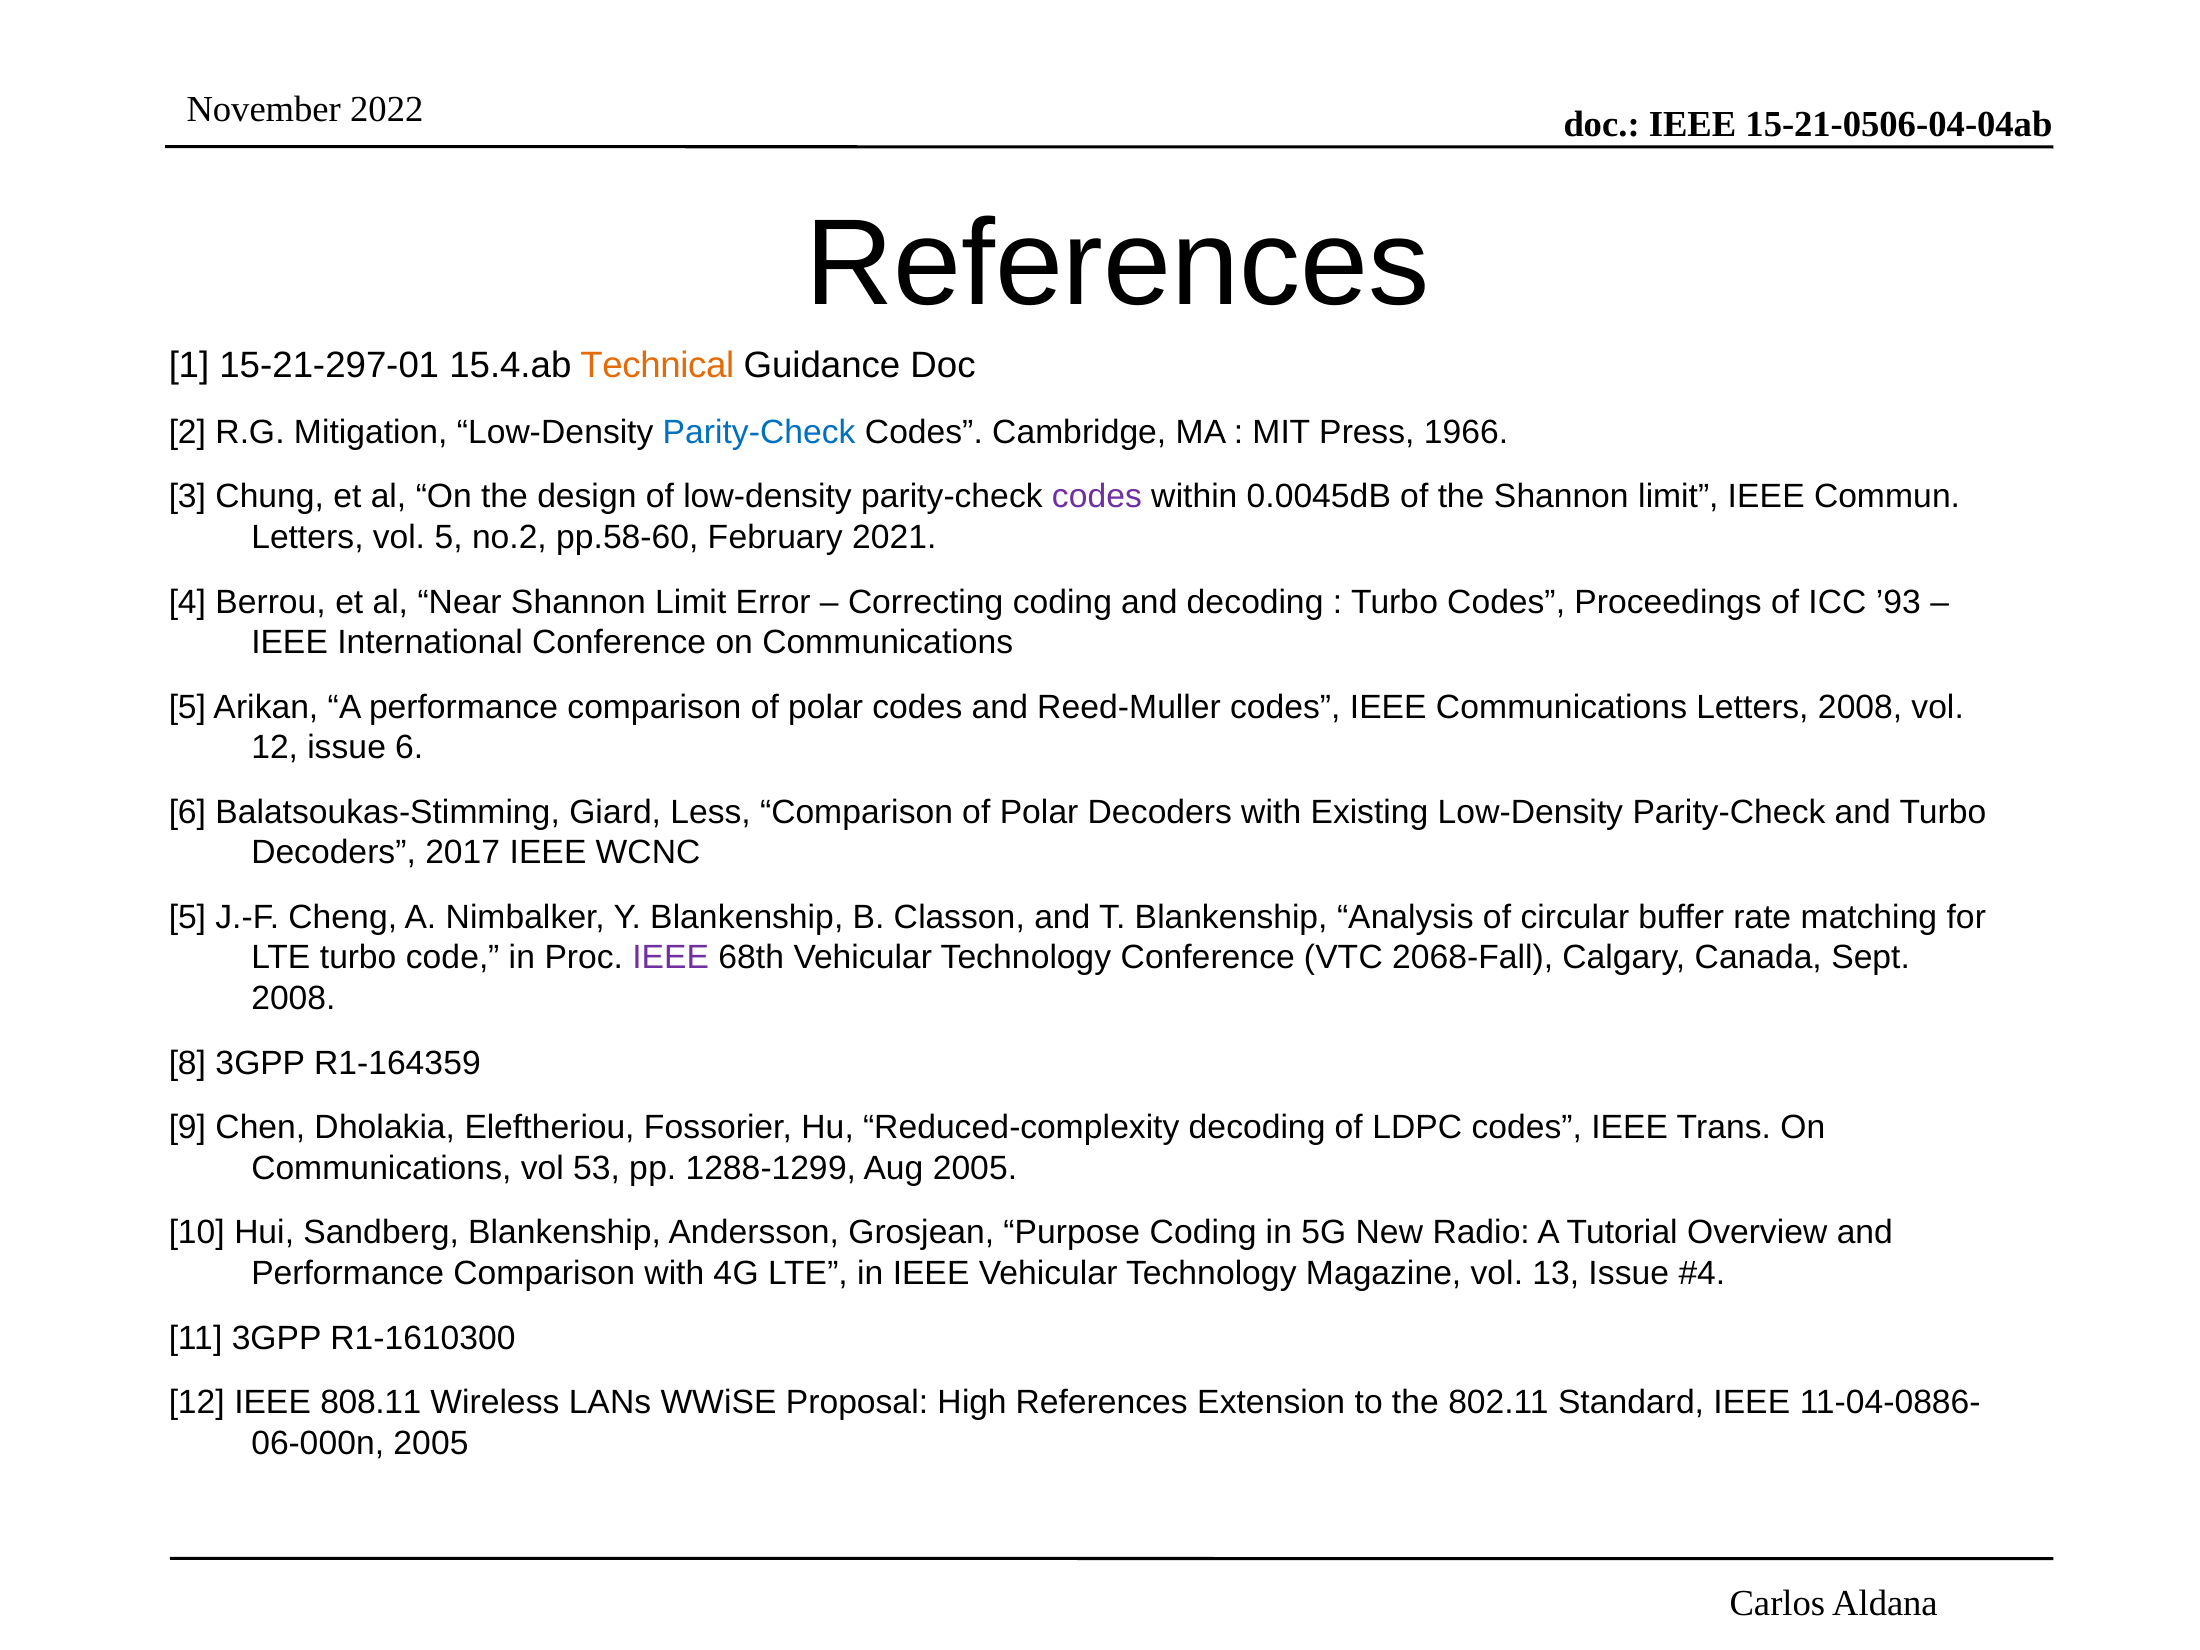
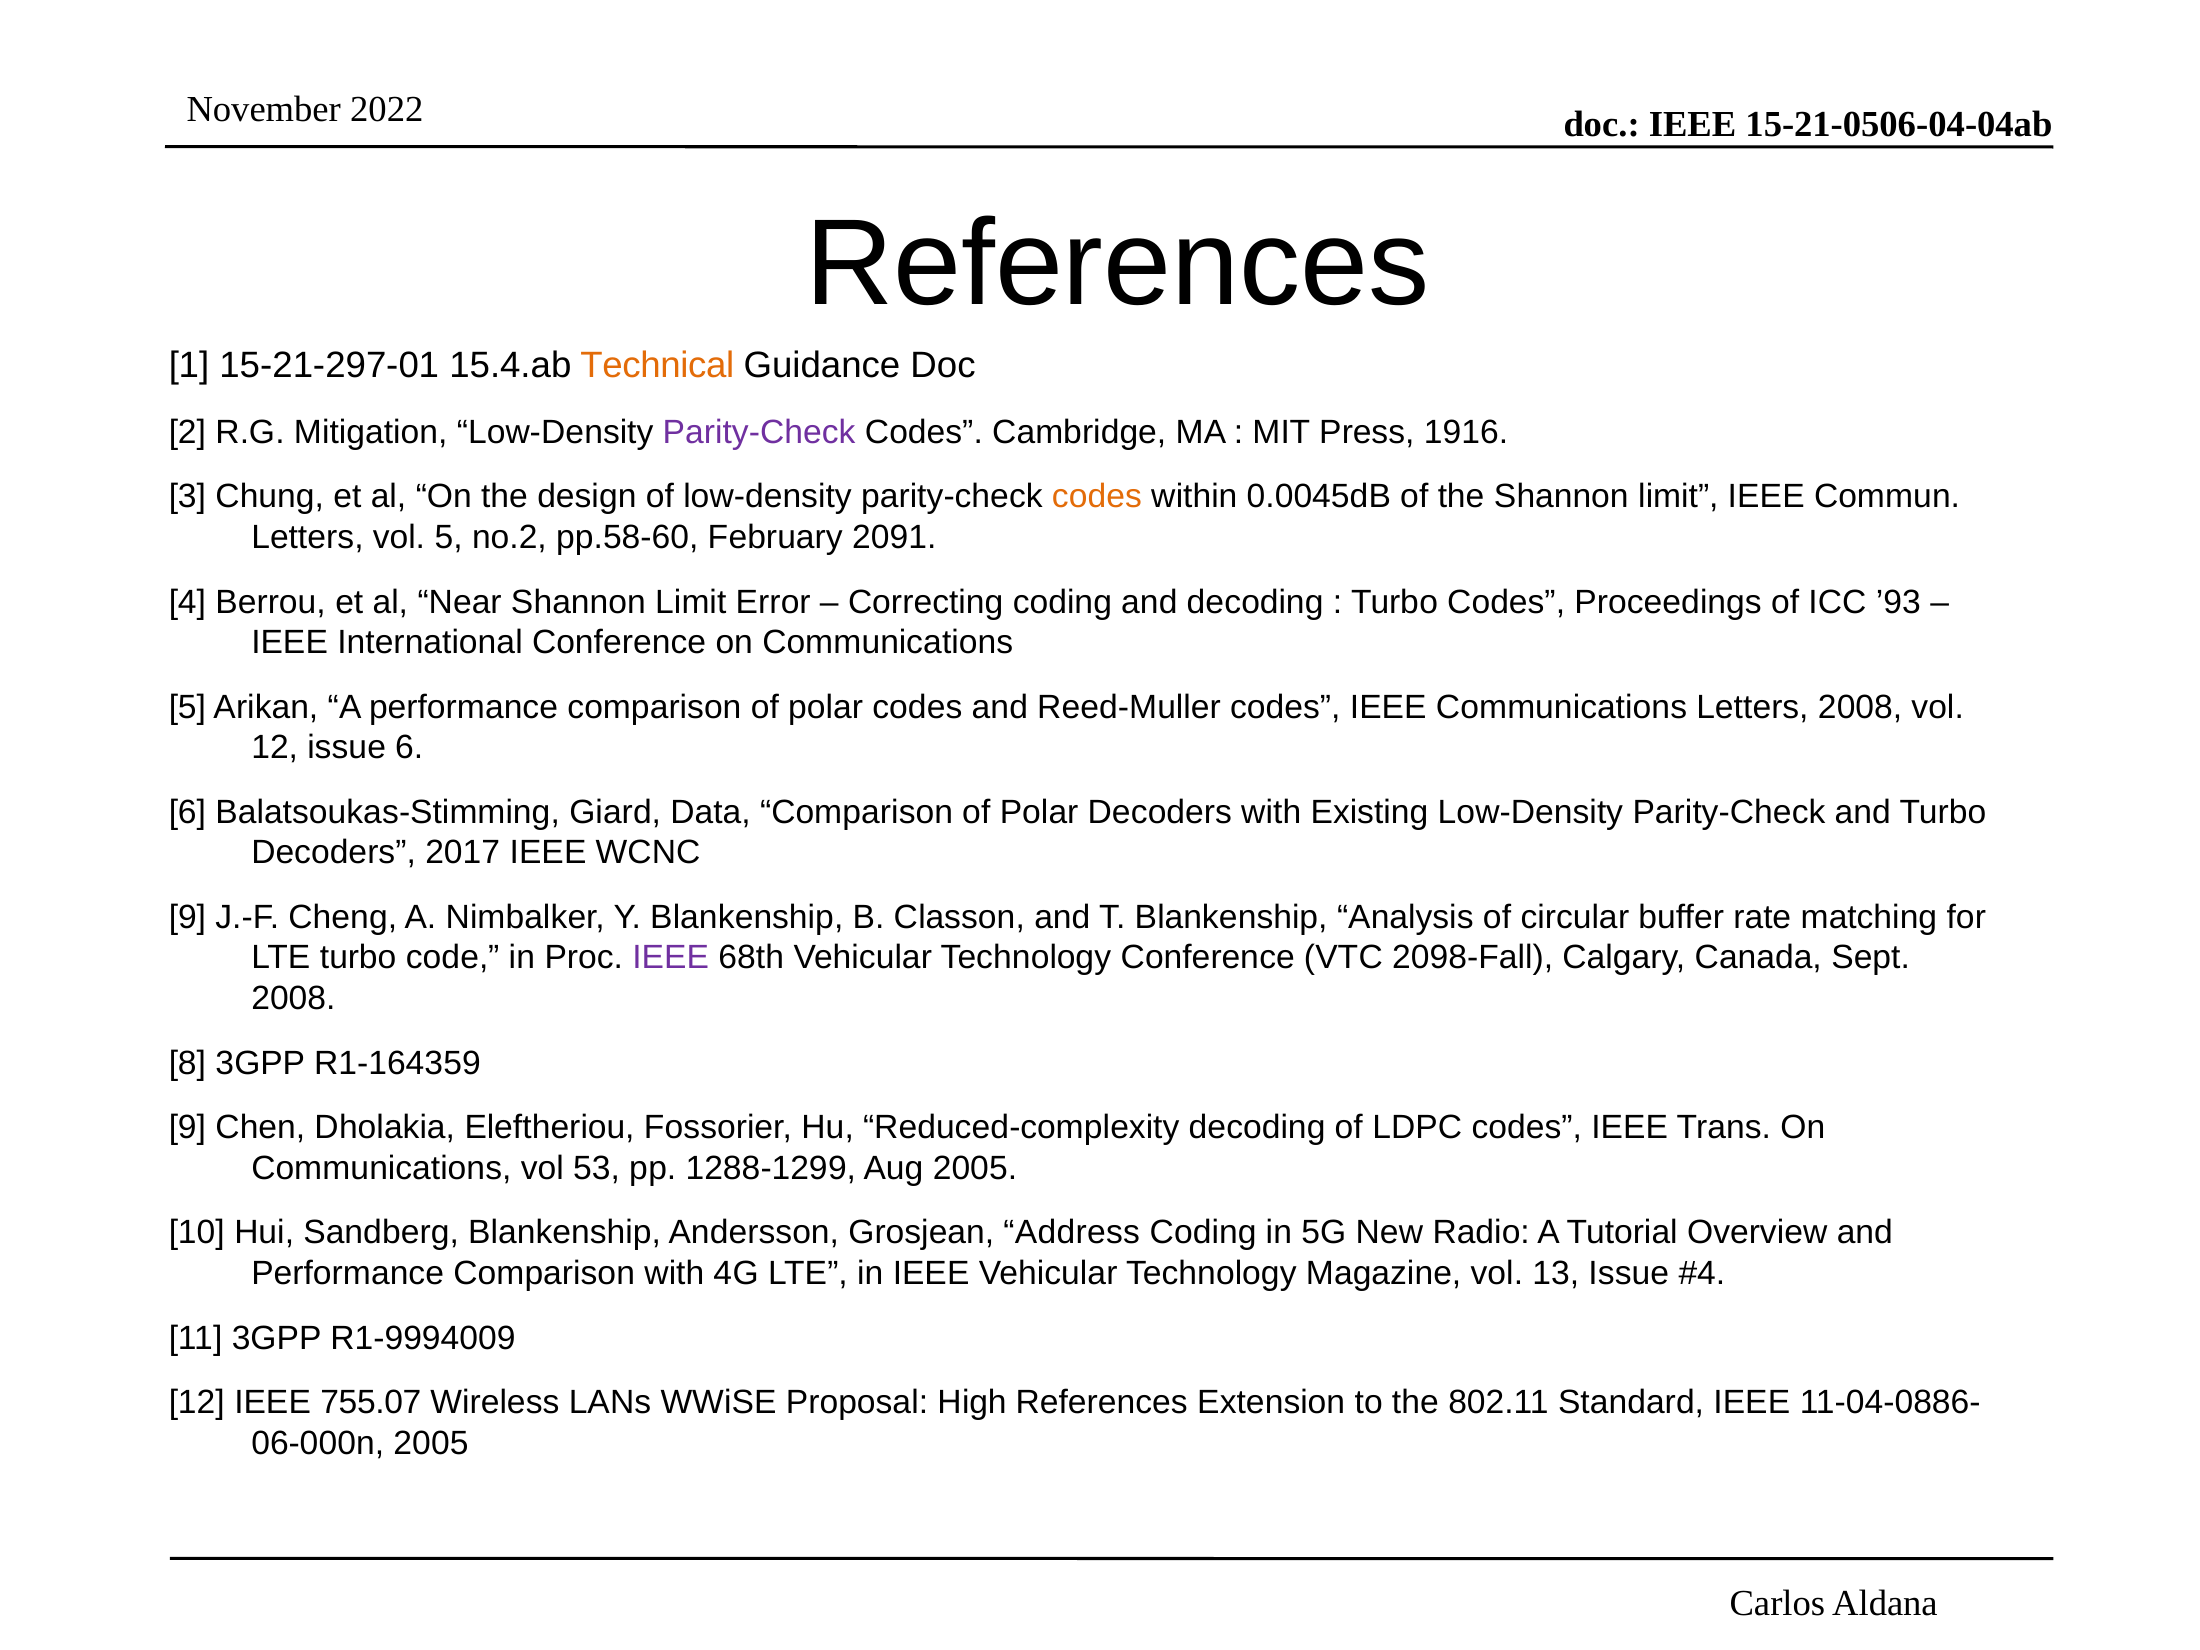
Parity-Check at (759, 432) colour: blue -> purple
1966: 1966 -> 1916
codes at (1097, 497) colour: purple -> orange
2021: 2021 -> 2091
Less: Less -> Data
5 at (187, 917): 5 -> 9
2068-Fall: 2068-Fall -> 2098-Fall
Purpose: Purpose -> Address
R1-1610300: R1-1610300 -> R1-9994009
808.11: 808.11 -> 755.07
